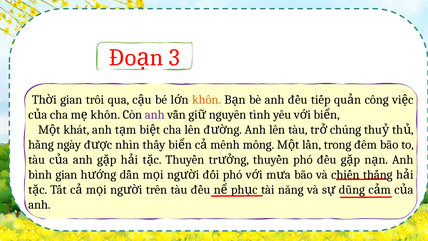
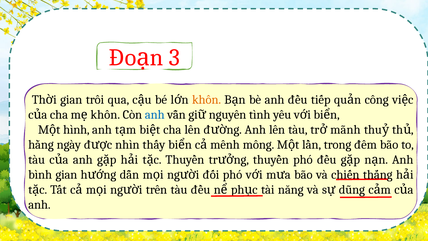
anh at (155, 115) colour: purple -> blue
khát: khát -> hình
chúng: chúng -> mãnh
